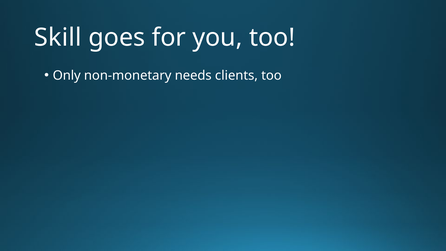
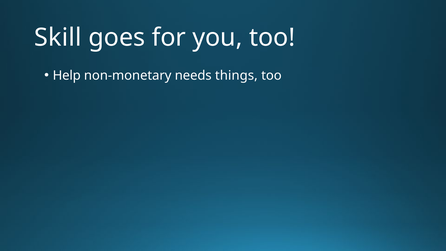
Only: Only -> Help
clients: clients -> things
